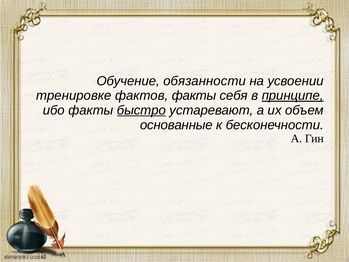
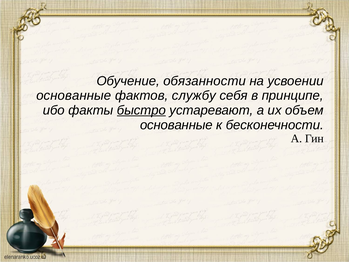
тренировке at (74, 96): тренировке -> основанные
фактов факты: факты -> службу
принципе underline: present -> none
